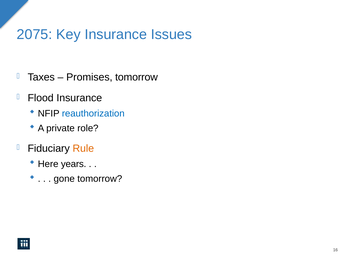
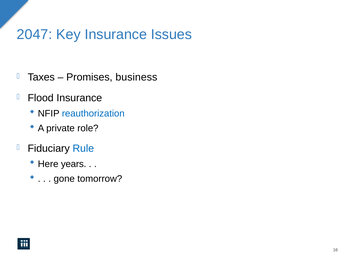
2075: 2075 -> 2047
Promises tomorrow: tomorrow -> business
Rule colour: orange -> blue
